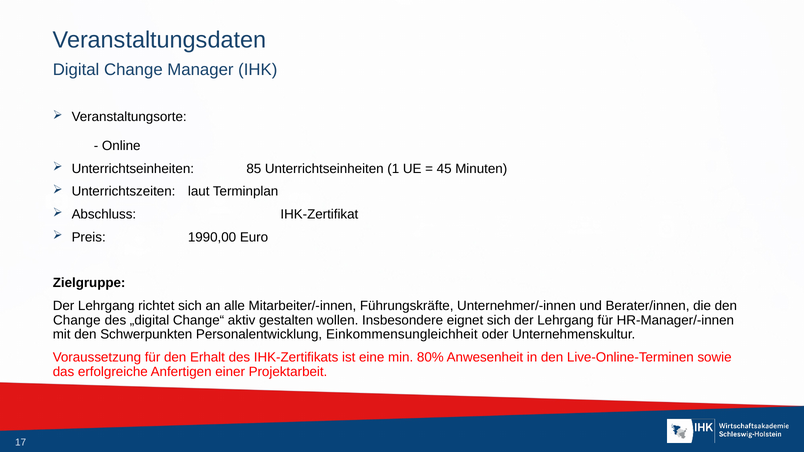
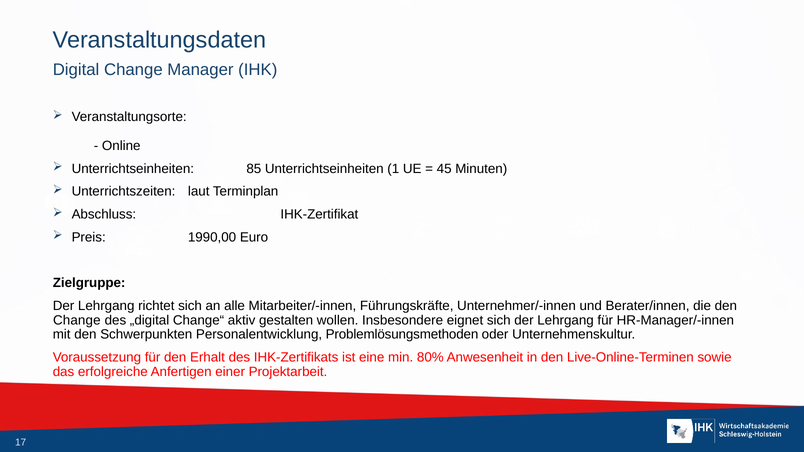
Einkommensungleichheit: Einkommensungleichheit -> Problemlösungsmethoden
